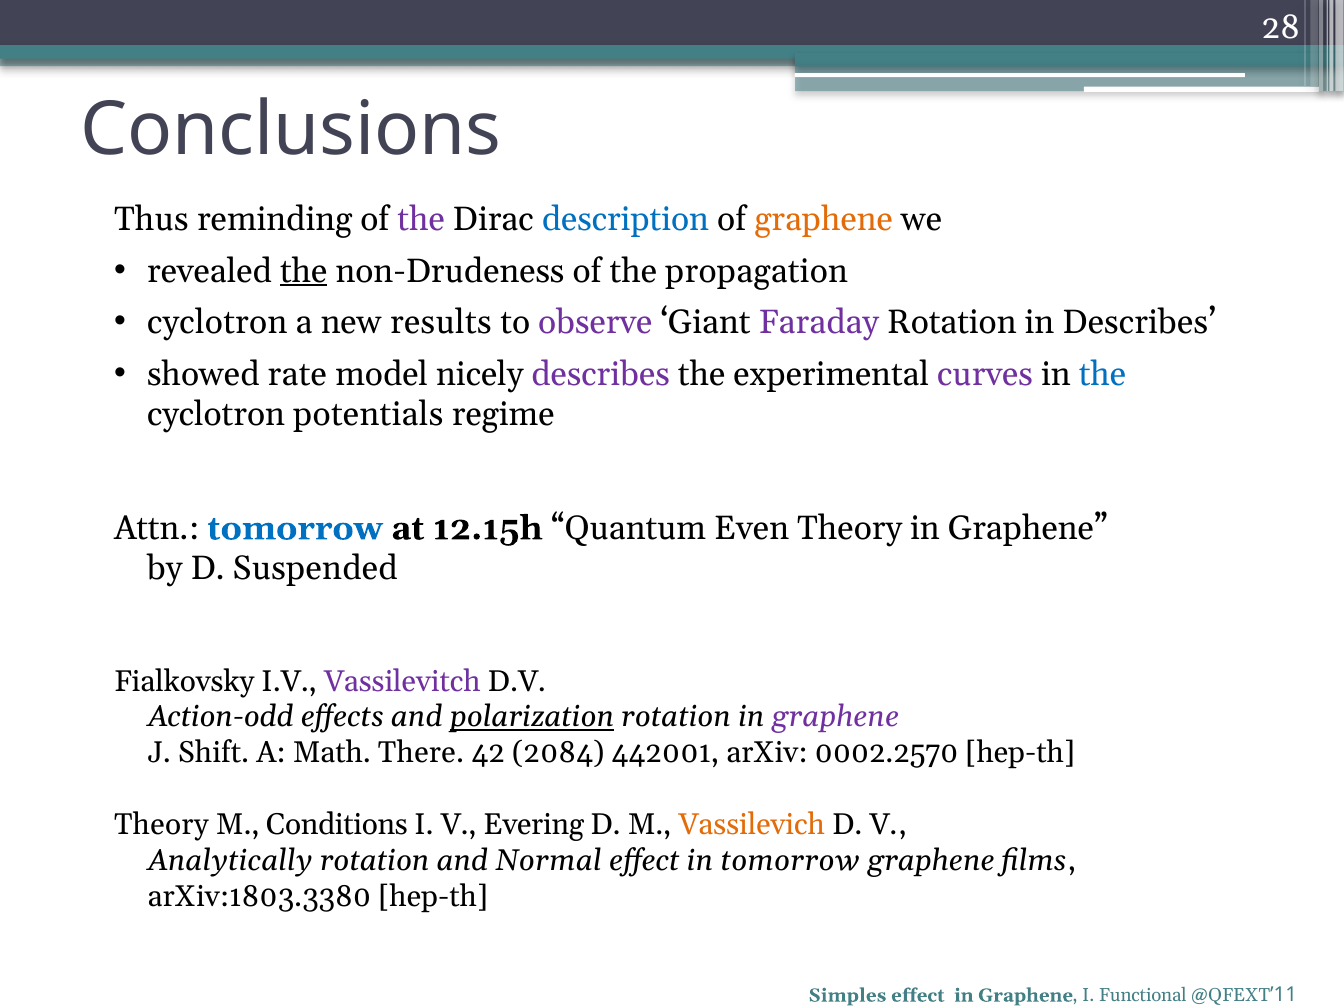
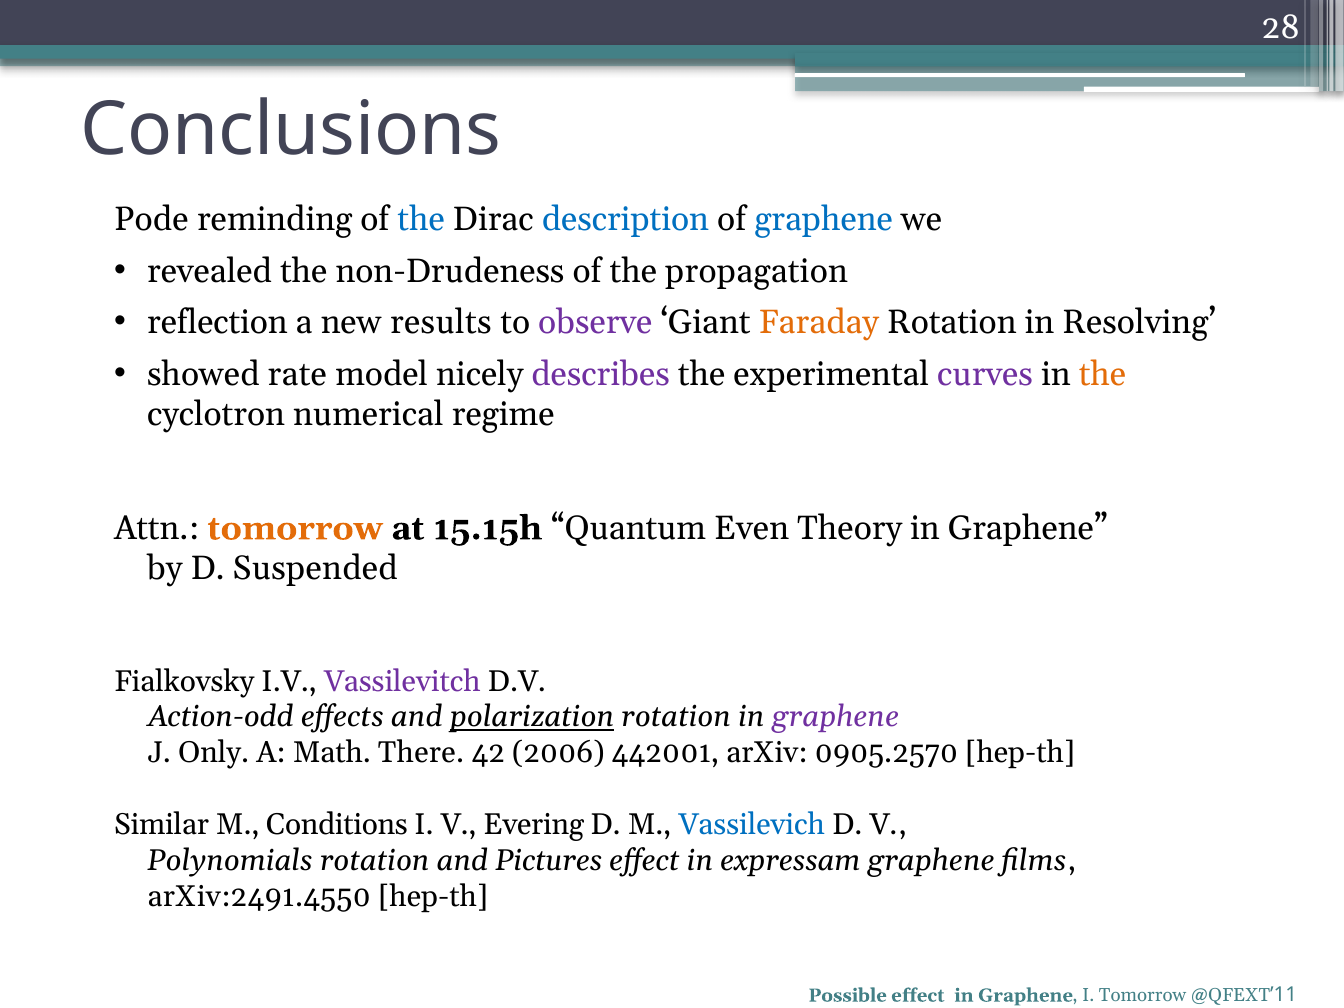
Thus: Thus -> Pode
the at (421, 219) colour: purple -> blue
graphene at (824, 219) colour: orange -> blue
the at (304, 271) underline: present -> none
cyclotron at (217, 323): cyclotron -> reflection
Faraday colour: purple -> orange
in Describes: Describes -> Resolving
the at (1103, 374) colour: blue -> orange
potentials: potentials -> numerical
tomorrow at (295, 528) colour: blue -> orange
12.15h: 12.15h -> 15.15h
Shift: Shift -> Only
2084: 2084 -> 2006
0002.2570: 0002.2570 -> 0905.2570
Theory at (161, 825): Theory -> Similar
Vassilevich colour: orange -> blue
Analytically: Analytically -> Polynomials
Normal: Normal -> Pictures
in tomorrow: tomorrow -> expressam
arXiv:1803.3380: arXiv:1803.3380 -> arXiv:2491.4550
Simples: Simples -> Possible
I Functional: Functional -> Tomorrow
